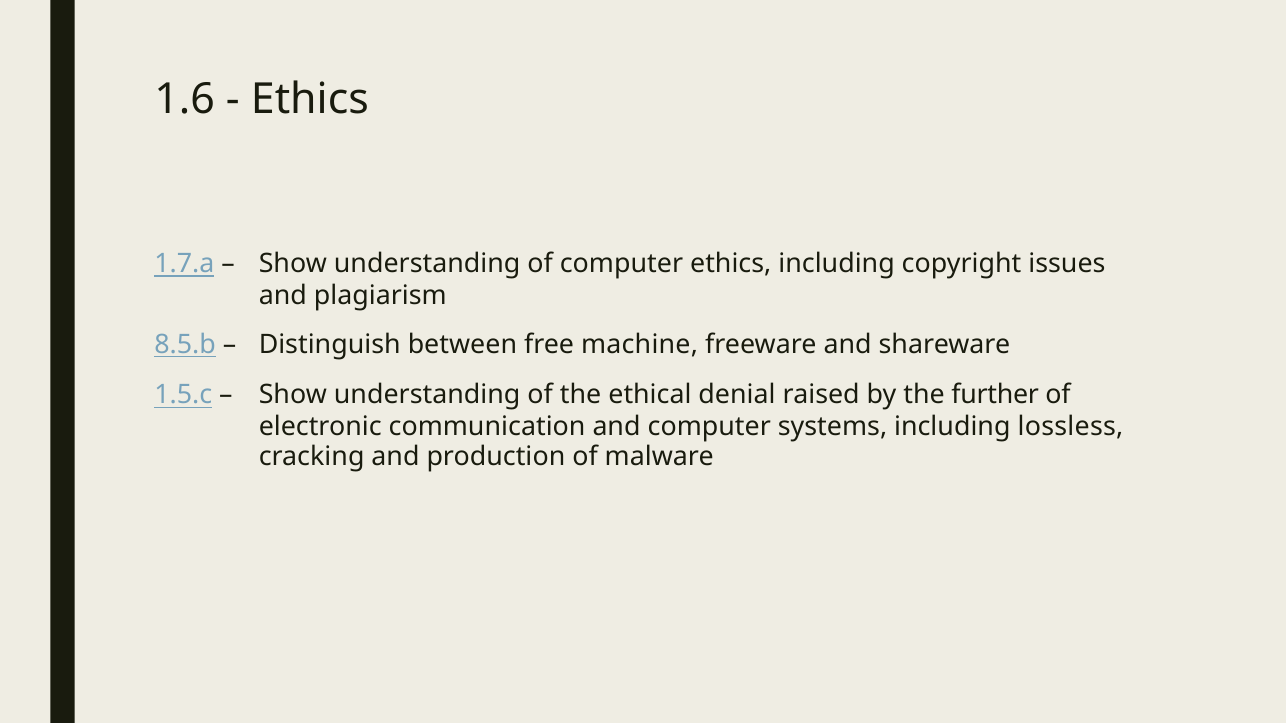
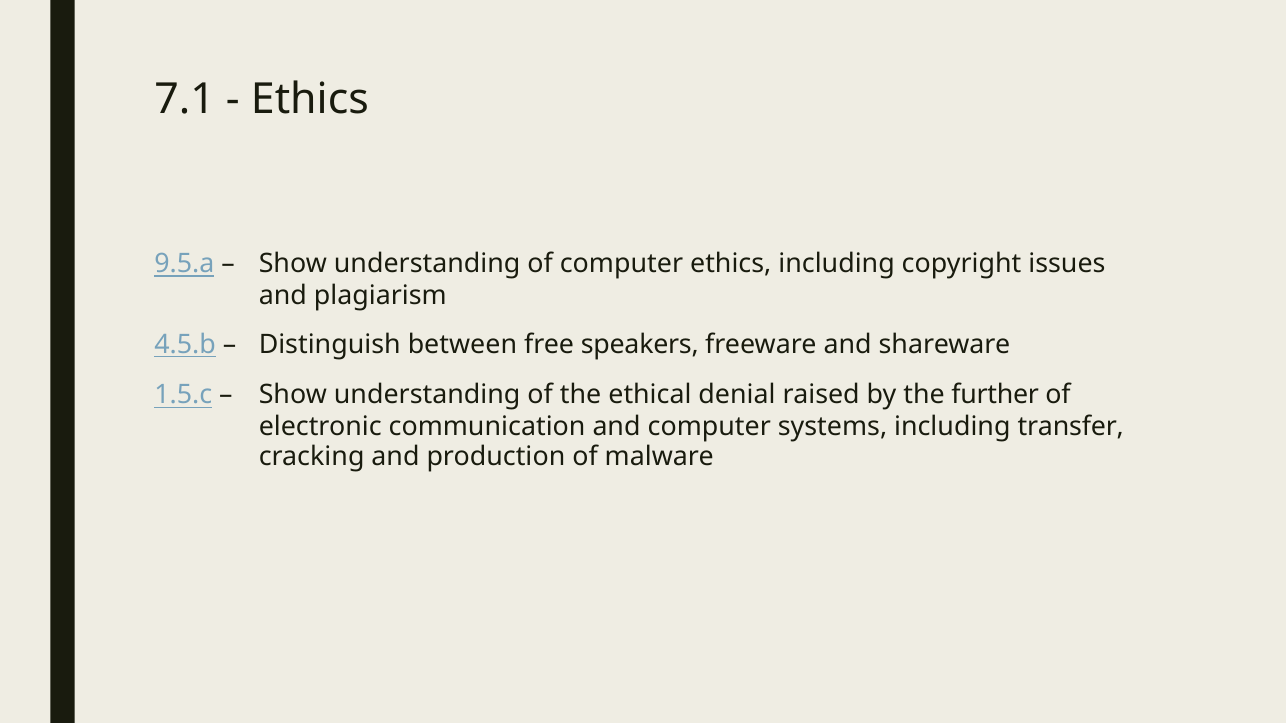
1.6: 1.6 -> 7.1
1.7.a: 1.7.a -> 9.5.a
8.5.b: 8.5.b -> 4.5.b
machine: machine -> speakers
lossless: lossless -> transfer
